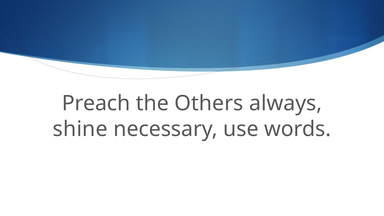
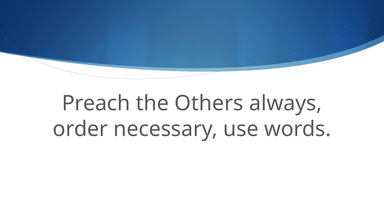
shine: shine -> order
